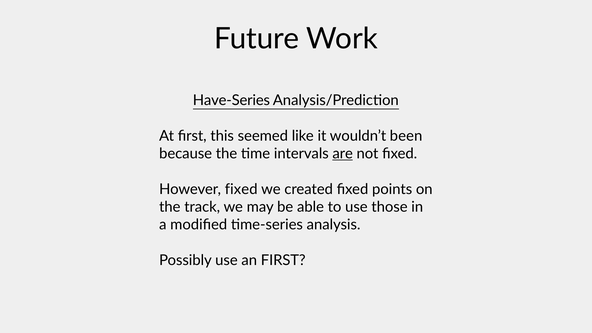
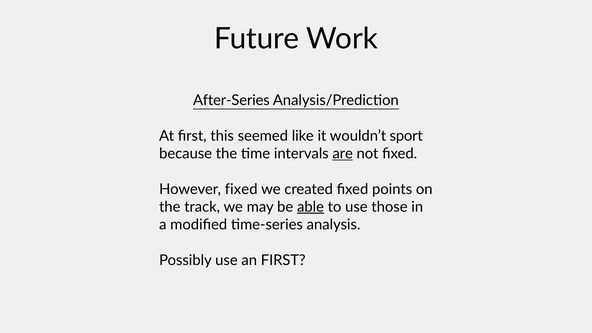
Have-Series: Have-Series -> After-Series
been: been -> sport
able underline: none -> present
